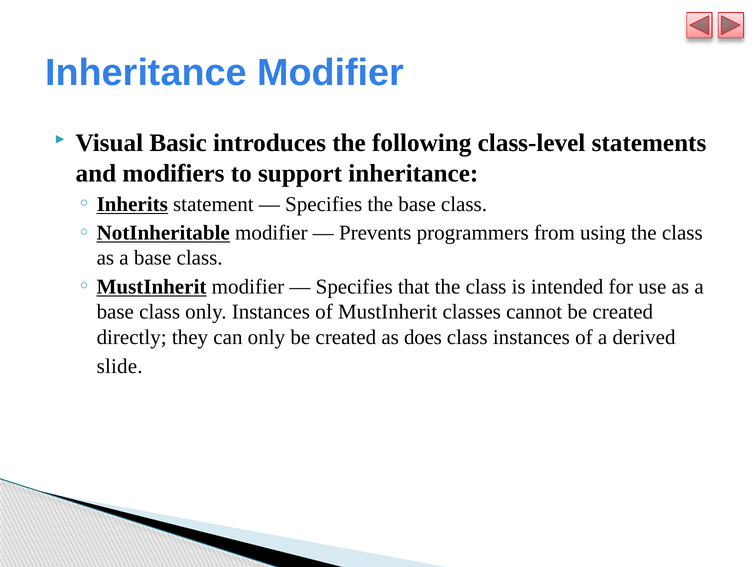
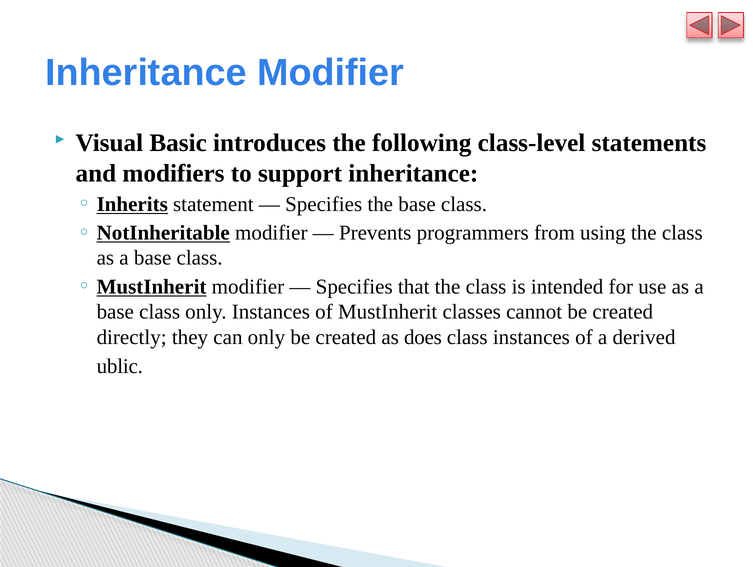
slide: slide -> ublic
